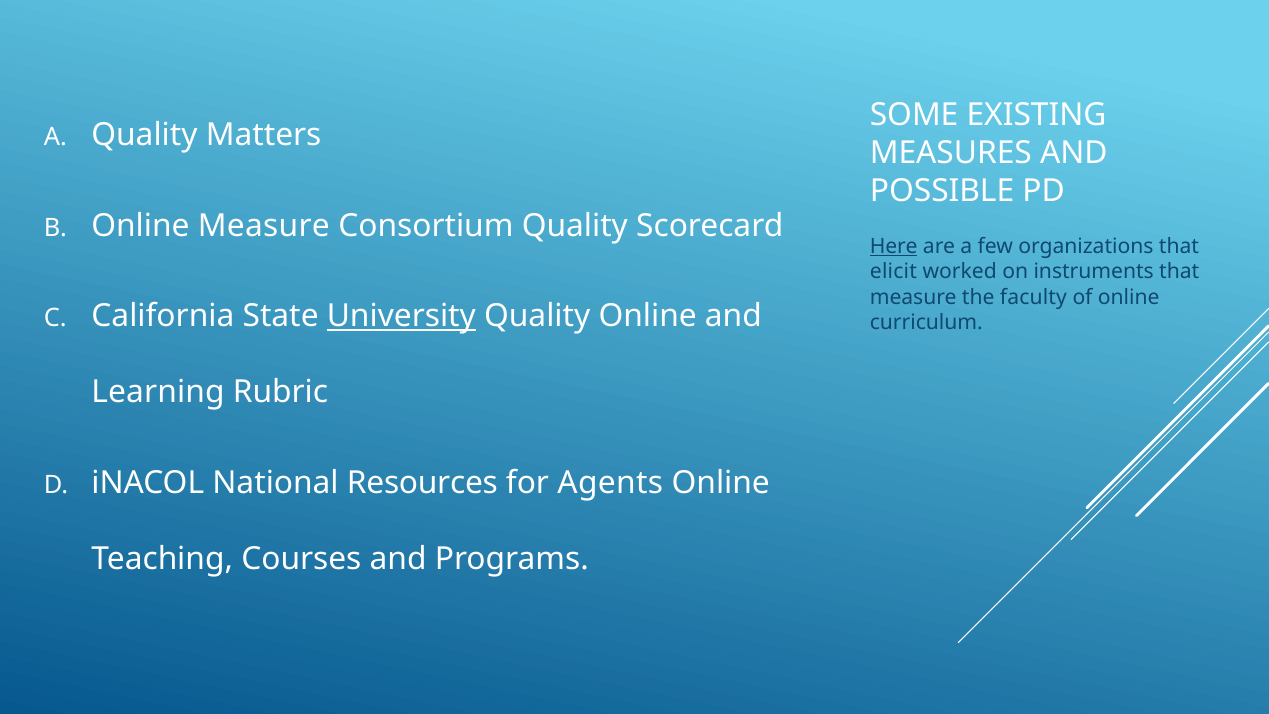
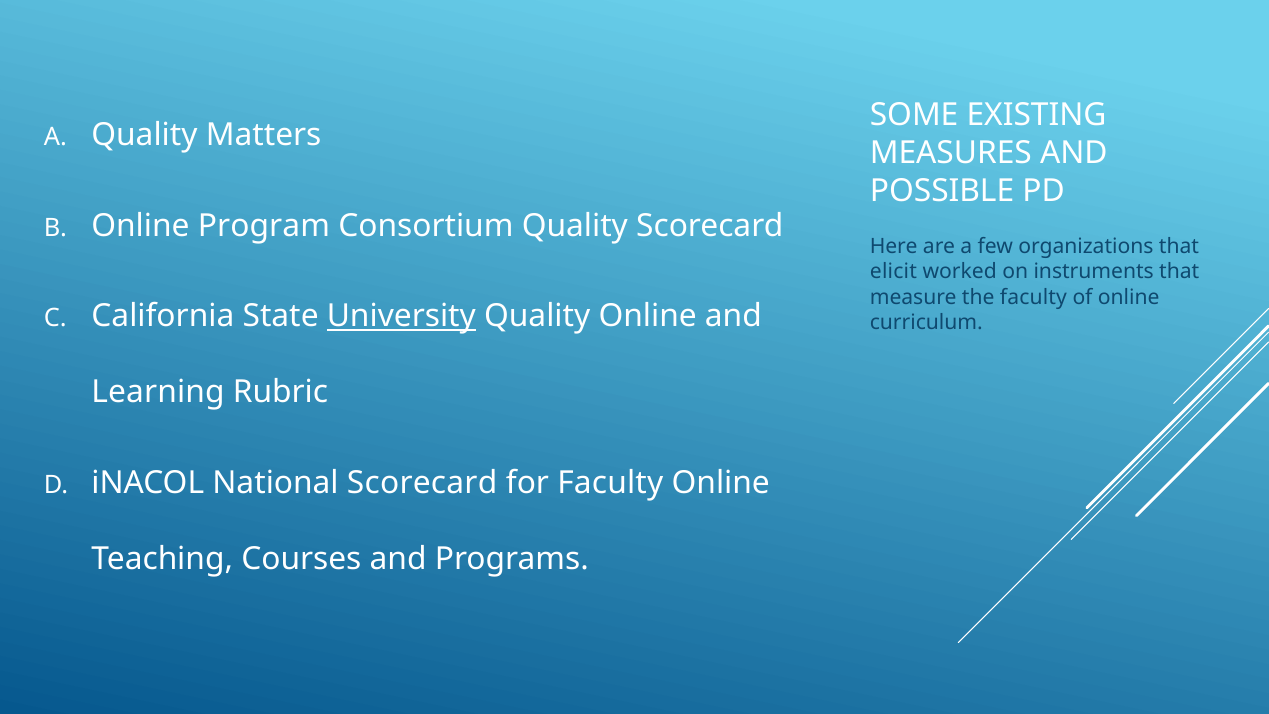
Online Measure: Measure -> Program
Here underline: present -> none
National Resources: Resources -> Scorecard
for Agents: Agents -> Faculty
